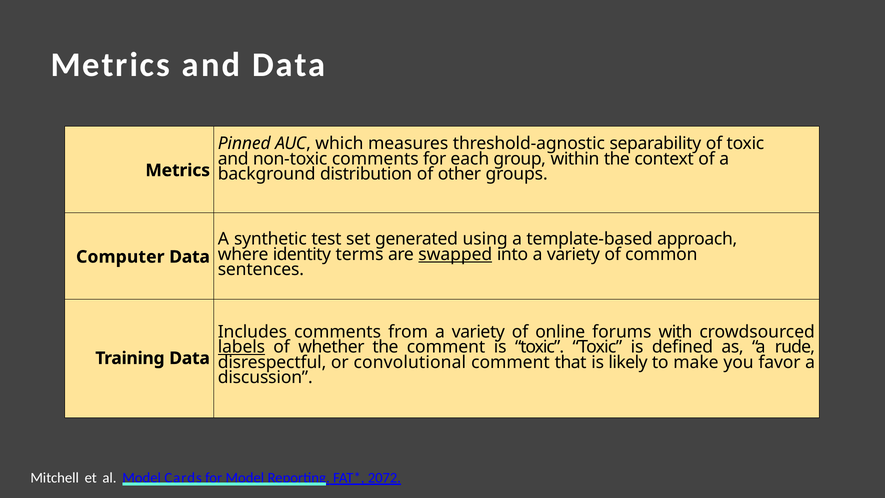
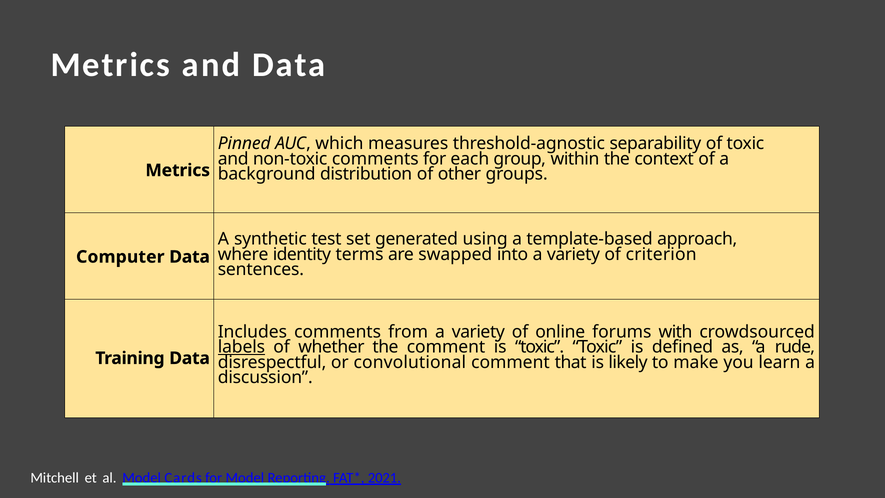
swapped underline: present -> none
common: common -> criterion
favor: favor -> learn
2072: 2072 -> 2021
